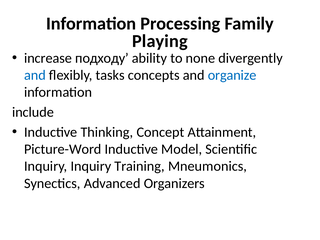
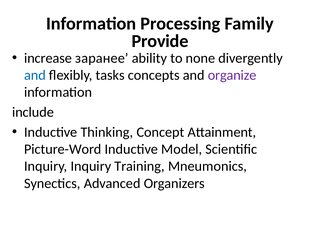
Playing: Playing -> Provide
подходу: подходу -> заранее
organize colour: blue -> purple
